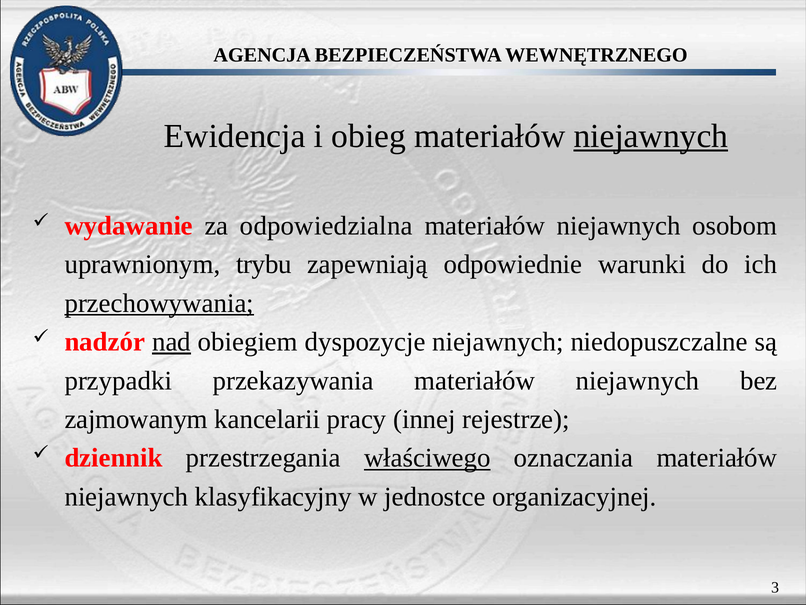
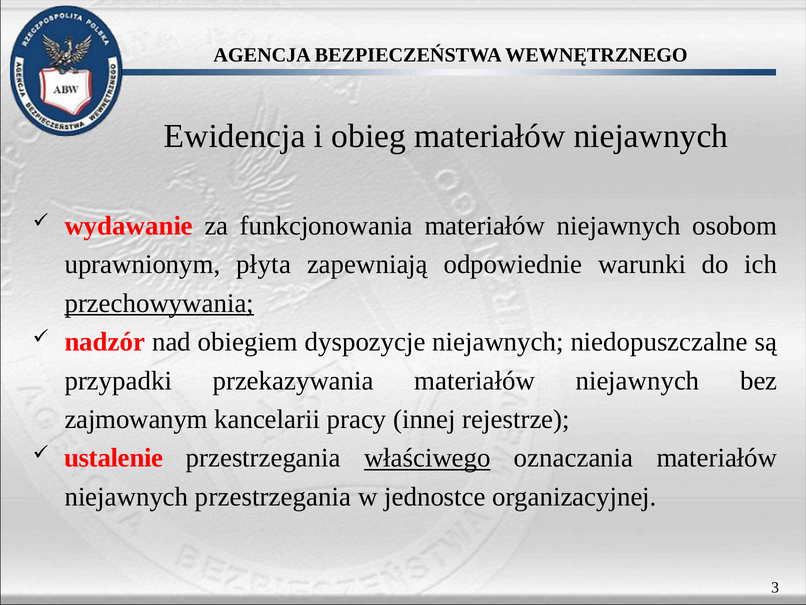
niejawnych at (651, 136) underline: present -> none
odpowiedzialna: odpowiedzialna -> funkcjonowania
trybu: trybu -> płyta
nad underline: present -> none
dziennik: dziennik -> ustalenie
niejawnych klasyfikacyjny: klasyfikacyjny -> przestrzegania
